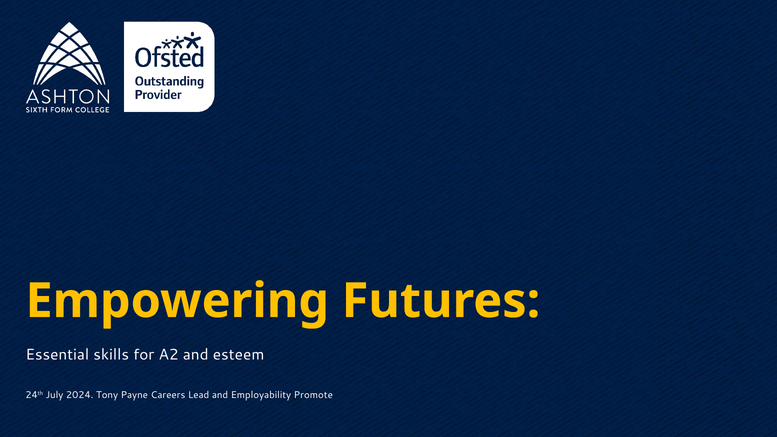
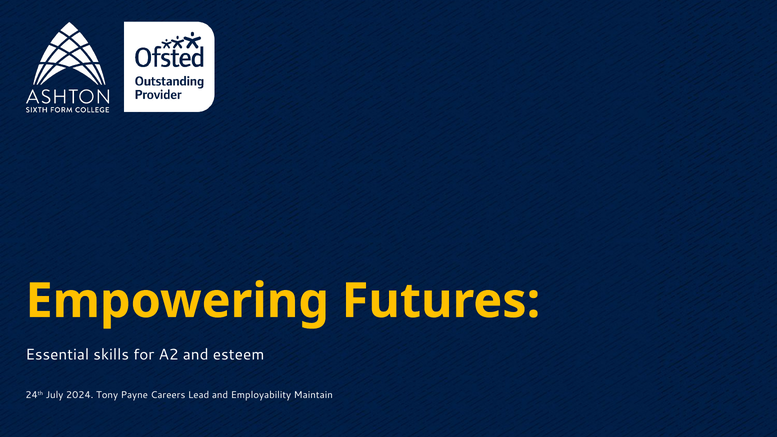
Promote: Promote -> Maintain
